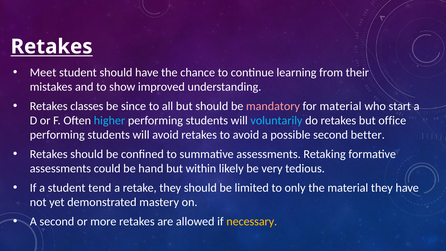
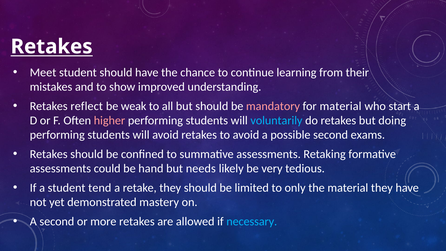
classes: classes -> reflect
since: since -> weak
higher colour: light blue -> pink
office: office -> doing
better: better -> exams
within: within -> needs
necessary colour: yellow -> light blue
